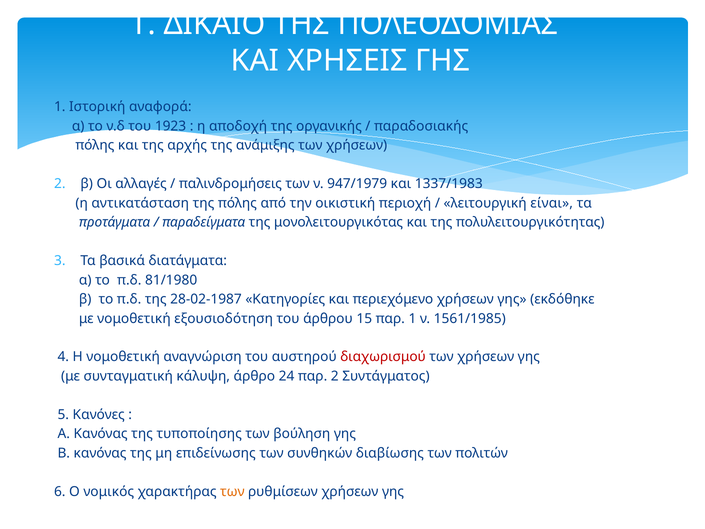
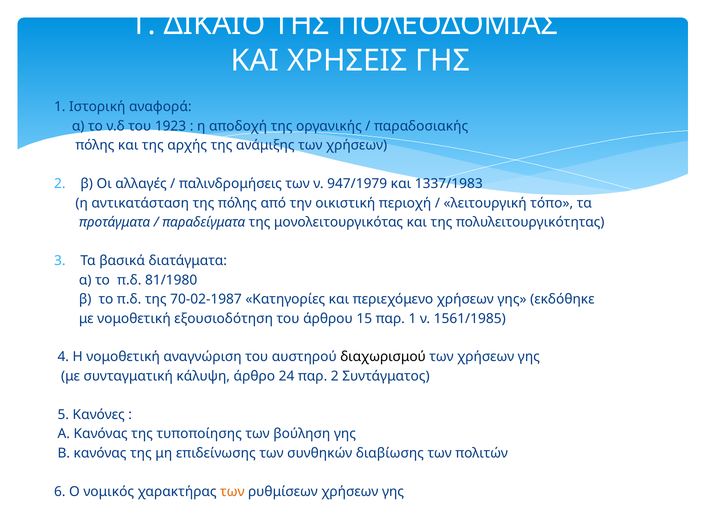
είναι: είναι -> τόπο
28-02-1987: 28-02-1987 -> 70-02-1987
διαχωρισμού colour: red -> black
